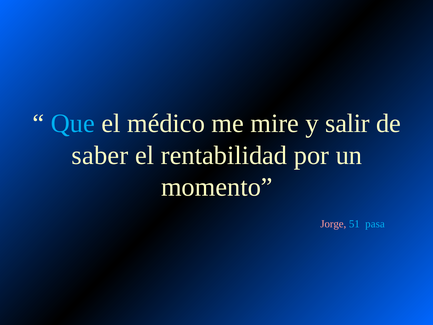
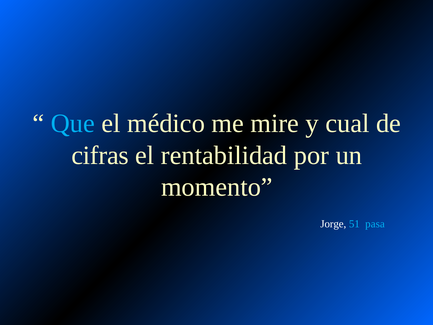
salir: salir -> cual
saber: saber -> cifras
Jorge colour: pink -> white
